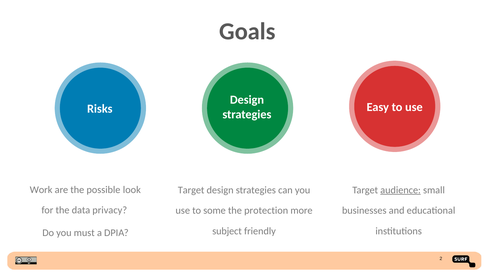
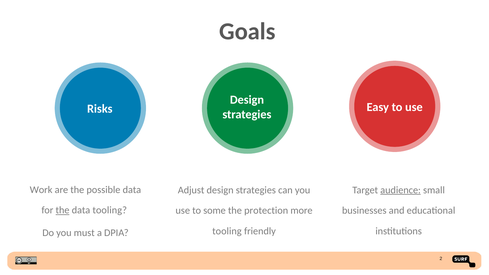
possible look: look -> data
Target at (191, 190): Target -> Adjust
the at (63, 210) underline: none -> present
data privacy: privacy -> tooling
subject at (227, 231): subject -> tooling
